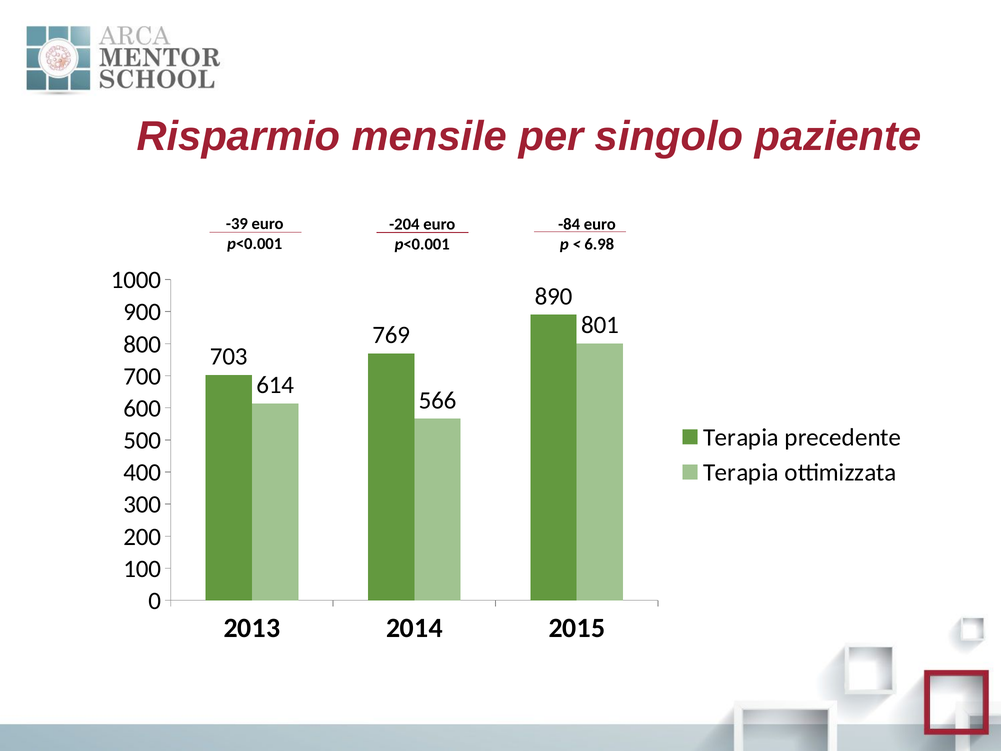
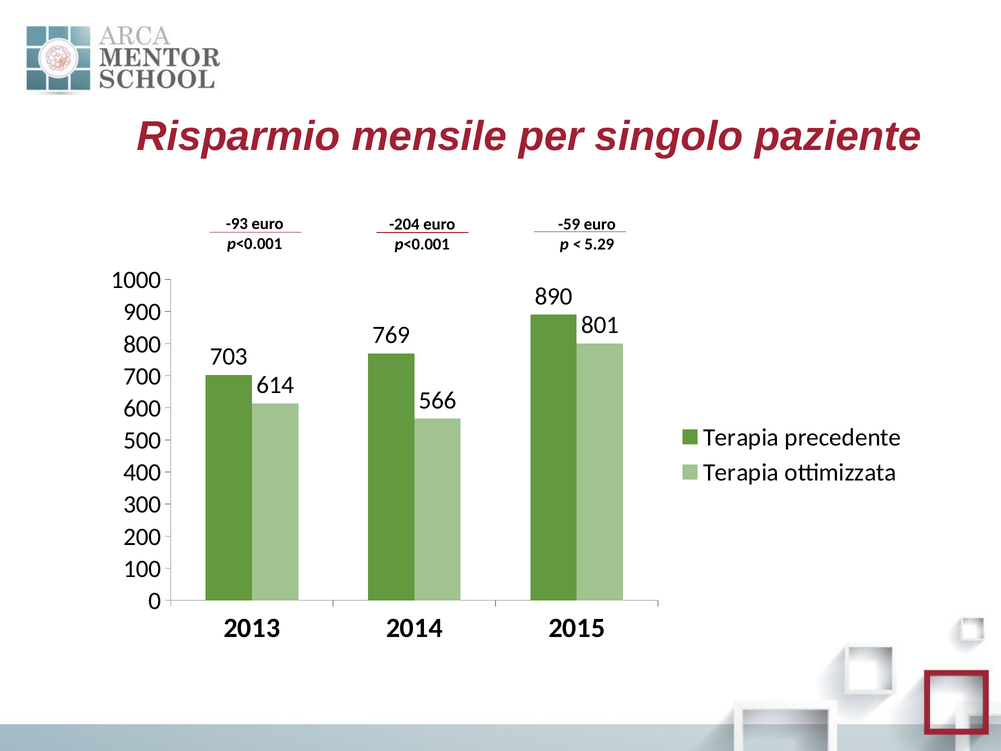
-39: -39 -> -93
-84: -84 -> -59
6.98: 6.98 -> 5.29
